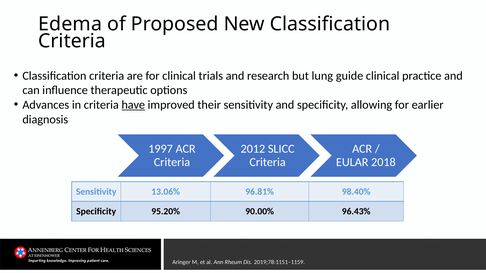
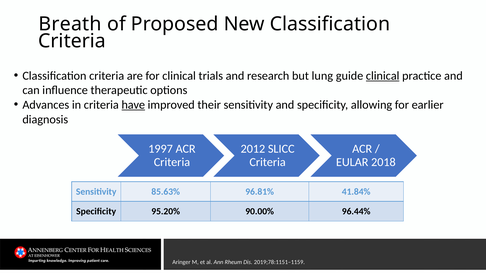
Edema: Edema -> Breath
clinical at (383, 76) underline: none -> present
13.06%: 13.06% -> 85.63%
98.40%: 98.40% -> 41.84%
96.43%: 96.43% -> 96.44%
